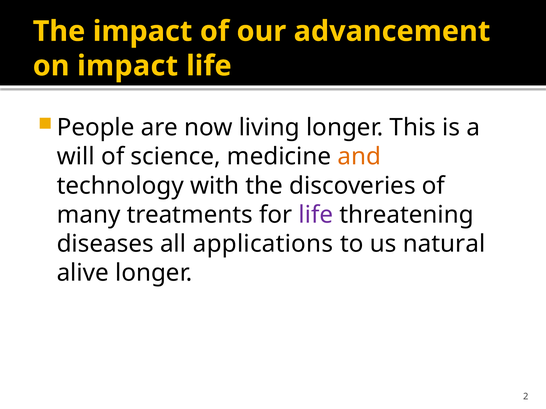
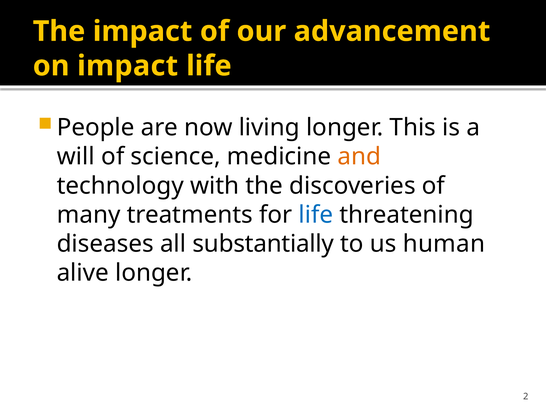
life at (316, 215) colour: purple -> blue
applications: applications -> substantially
natural: natural -> human
